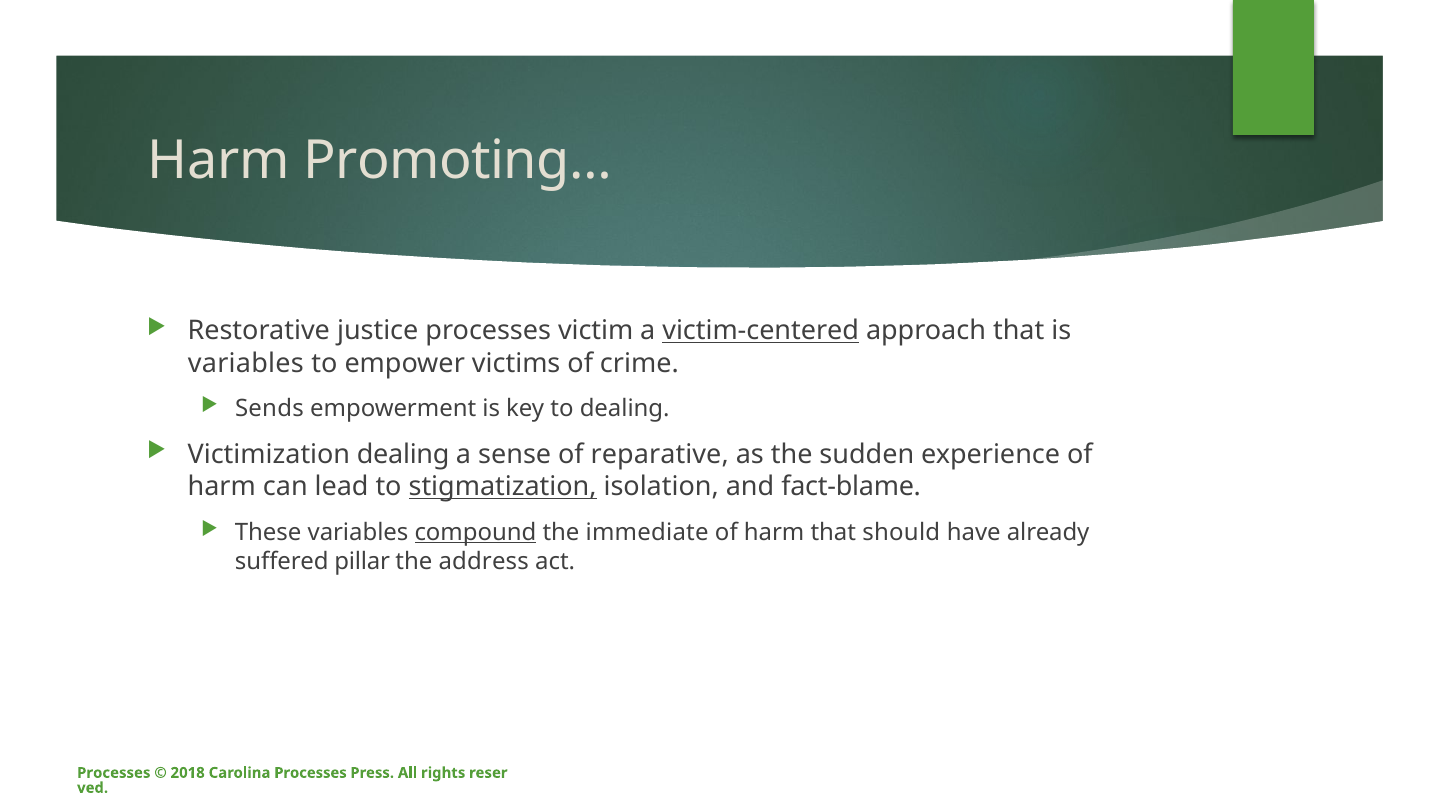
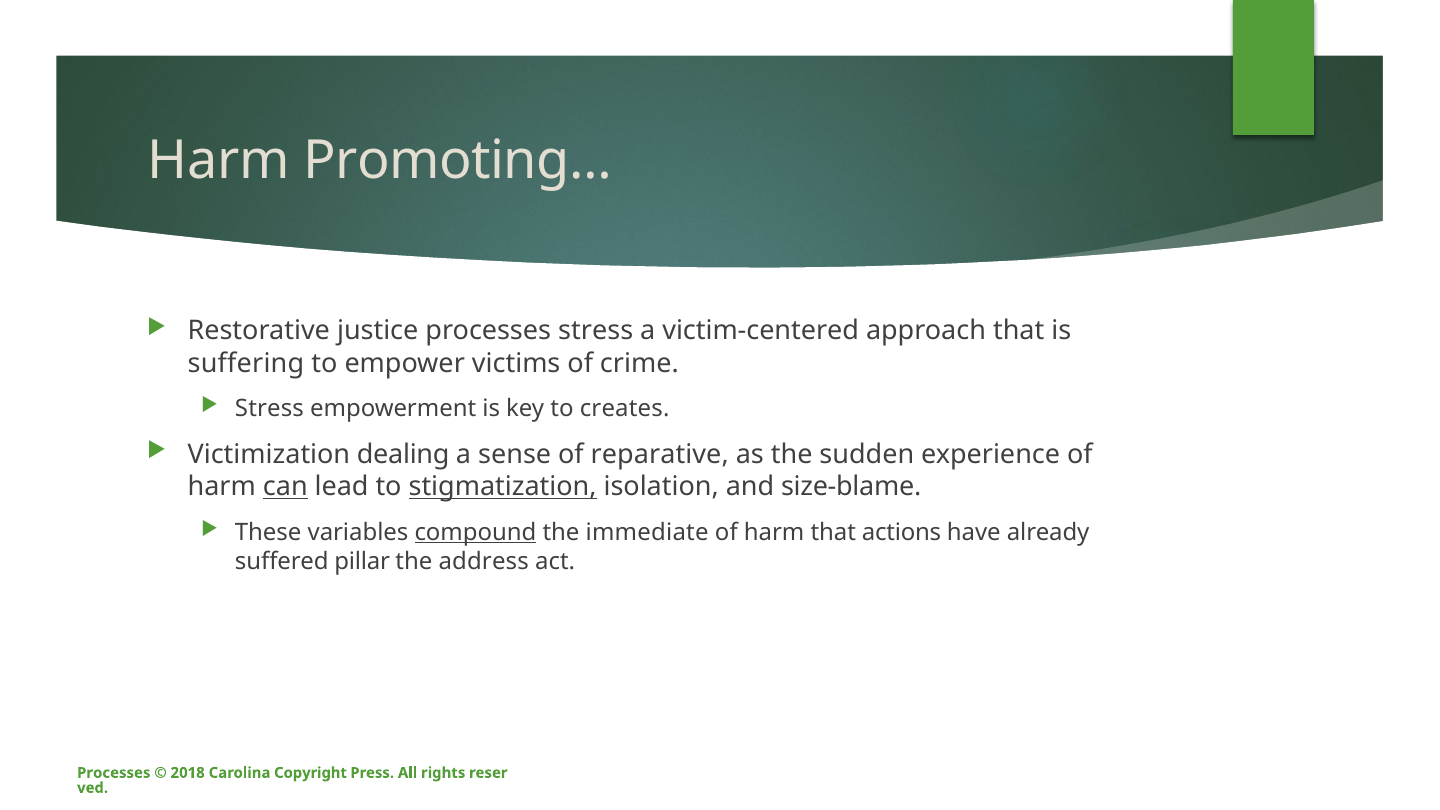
processes victim: victim -> stress
victim-centered underline: present -> none
variables at (246, 363): variables -> suffering
Sends at (269, 409): Sends -> Stress
to dealing: dealing -> creates
can underline: none -> present
fact-blame: fact-blame -> size-blame
should: should -> actions
Carolina Processes: Processes -> Copyright
